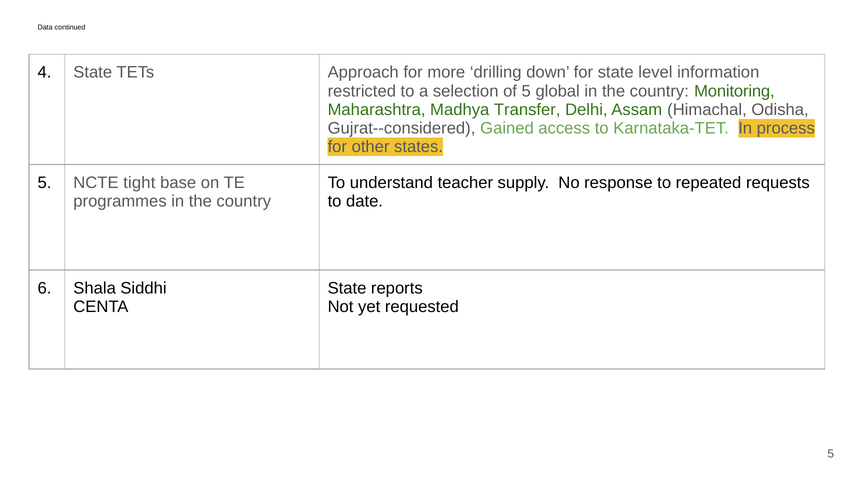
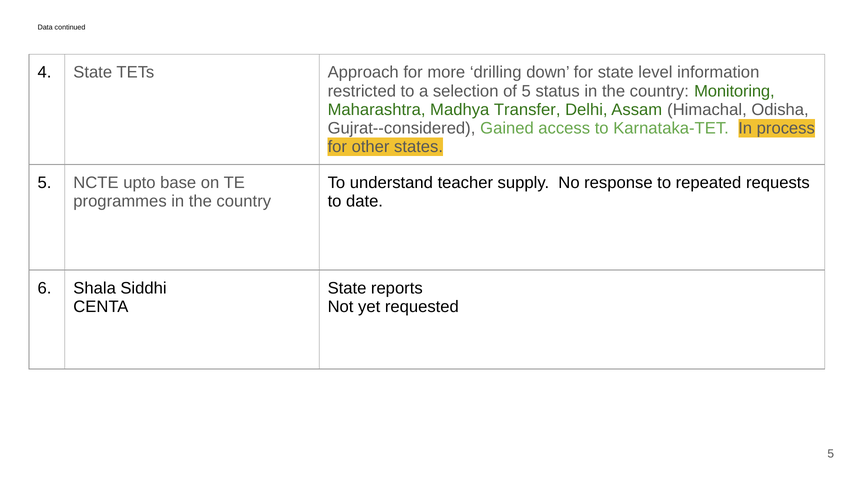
global: global -> status
tight: tight -> upto
